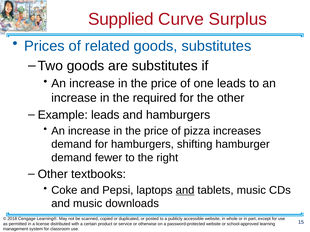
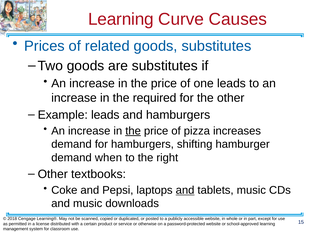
Supplied at (121, 19): Supplied -> Learning
Surplus: Surplus -> Causes
the at (133, 131) underline: none -> present
fewer: fewer -> when
